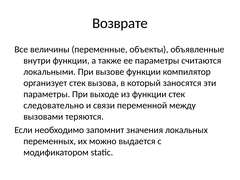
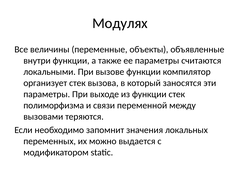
Возврате: Возврате -> Модулях
следовательно: следовательно -> полиморфизма
